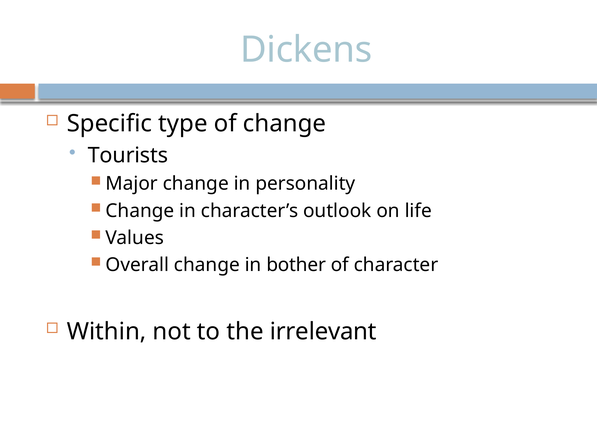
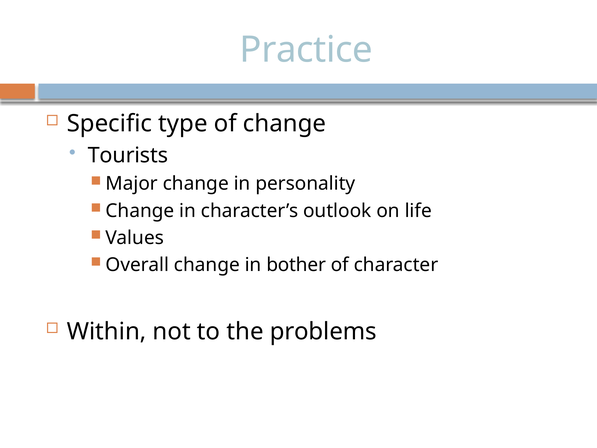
Dickens: Dickens -> Practice
irrelevant: irrelevant -> problems
